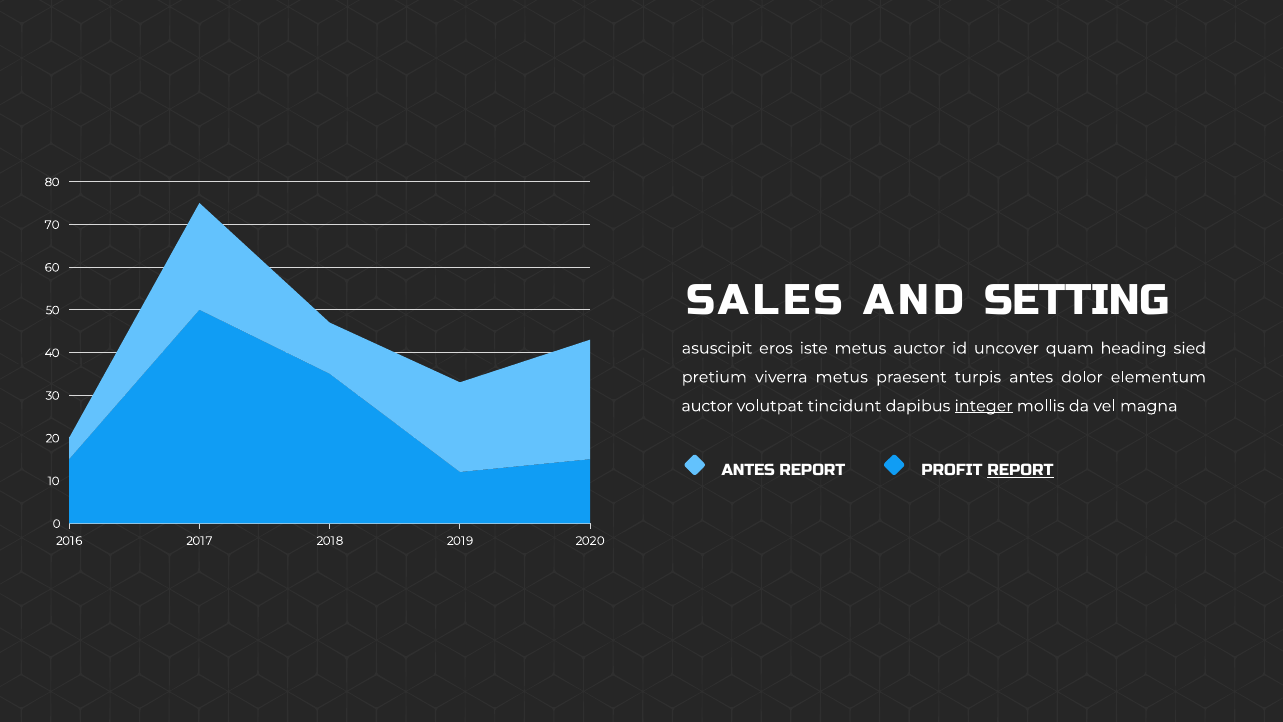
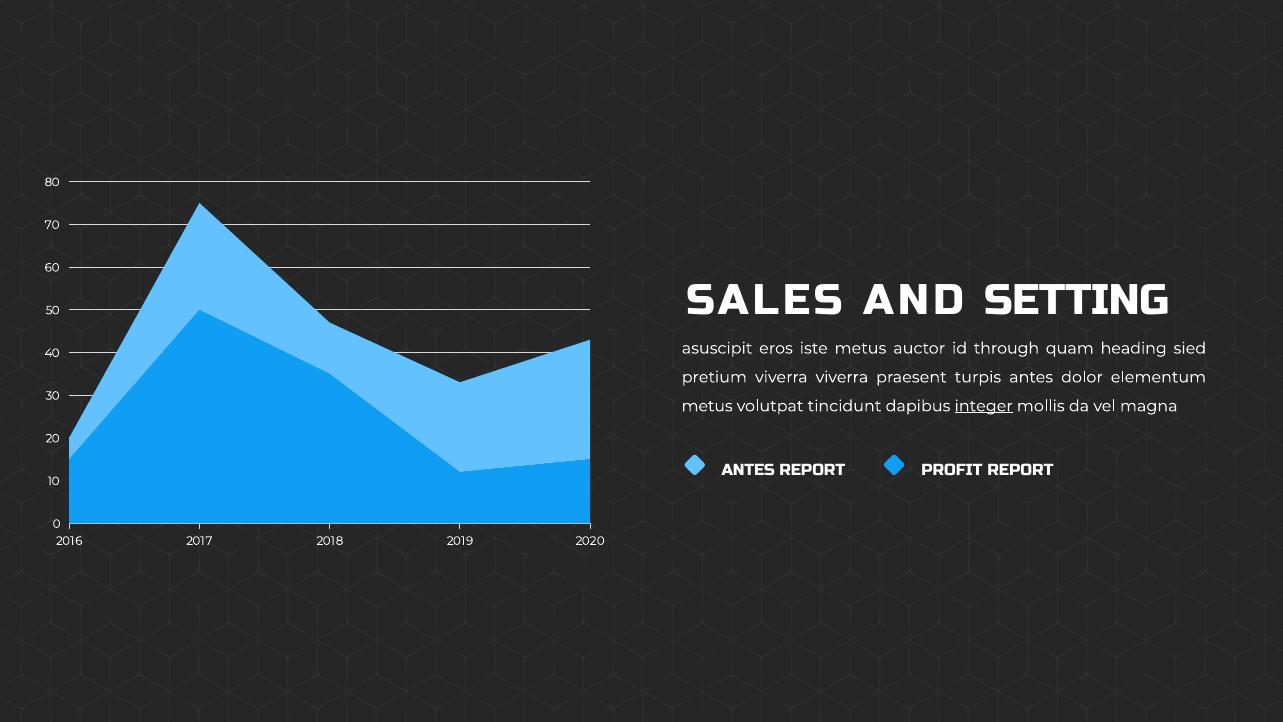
uncover: uncover -> through
viverra metus: metus -> viverra
auctor at (707, 406): auctor -> metus
REPORT at (1020, 470) underline: present -> none
